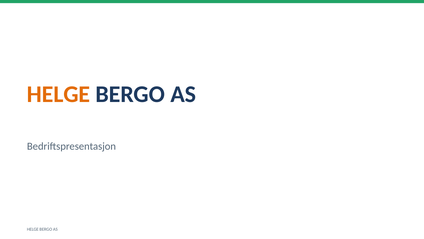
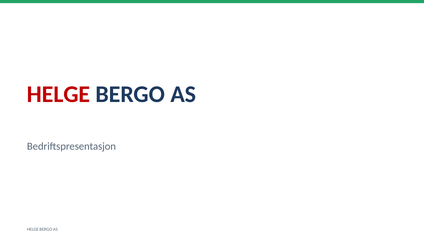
HELGE at (59, 94) colour: orange -> red
